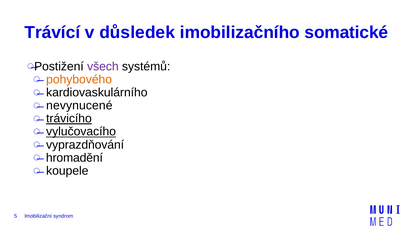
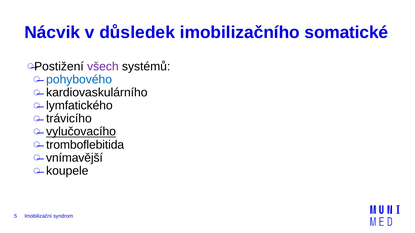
Trávící: Trávící -> Nácvik
pohybového colour: orange -> blue
nevynucené: nevynucené -> lymfatického
trávicího underline: present -> none
vyprazdňování: vyprazdňování -> tromboflebitida
hromadění: hromadění -> vnímavější
